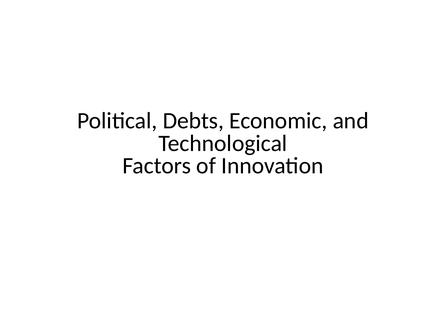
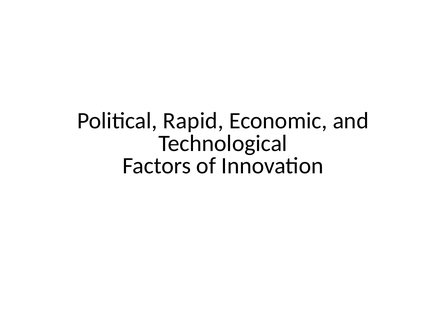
Debts: Debts -> Rapid
